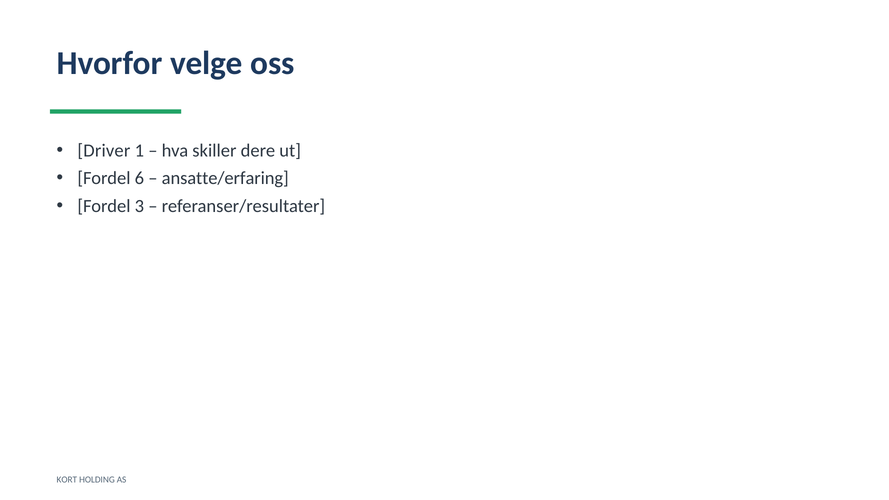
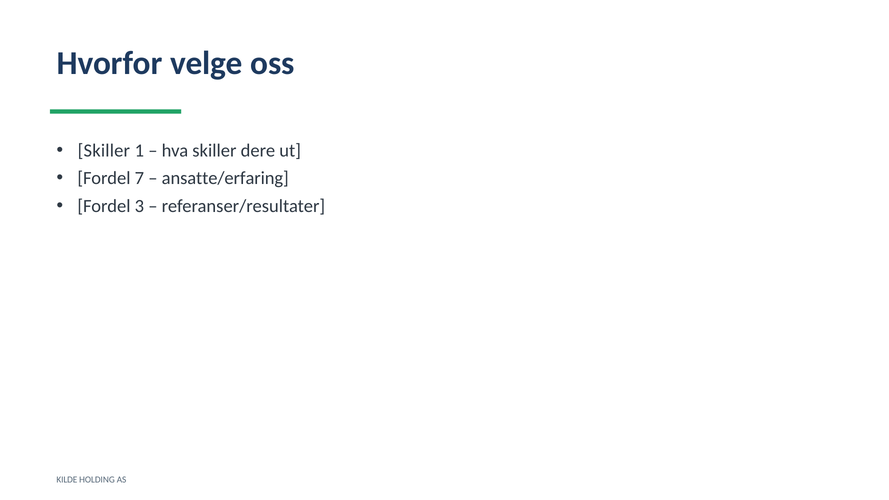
Driver at (104, 151): Driver -> Skiller
6: 6 -> 7
KORT: KORT -> KILDE
